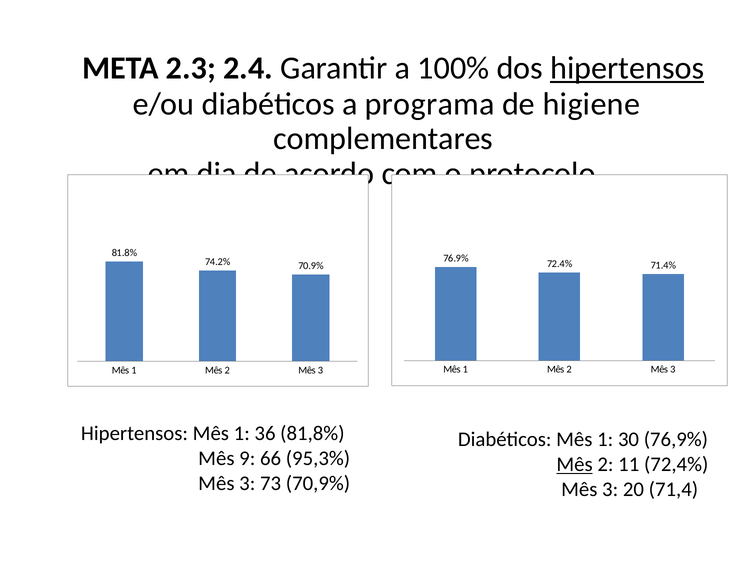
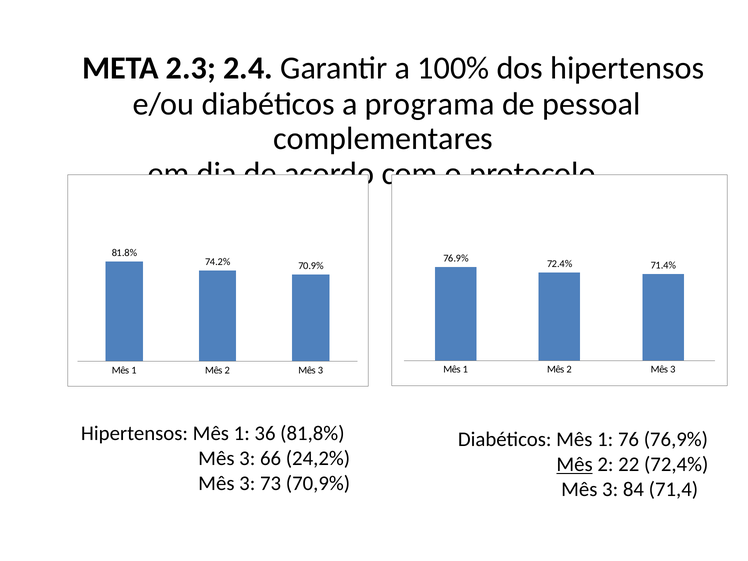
hipertensos at (627, 68) underline: present -> none
higiene: higiene -> pessoal
30: 30 -> 76
9 at (247, 459): 9 -> 3
95,3%: 95,3% -> 24,2%
11: 11 -> 22
20: 20 -> 84
